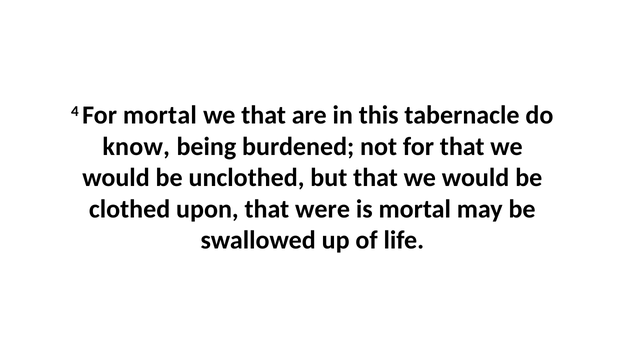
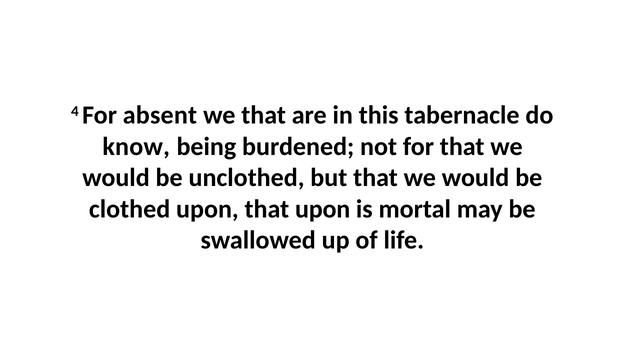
For mortal: mortal -> absent
that were: were -> upon
